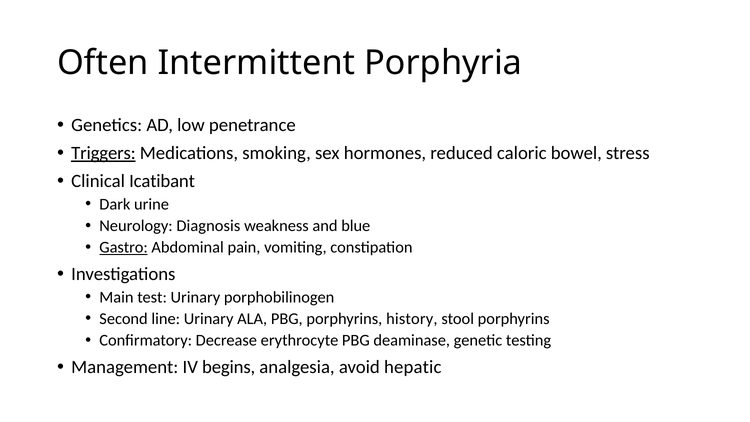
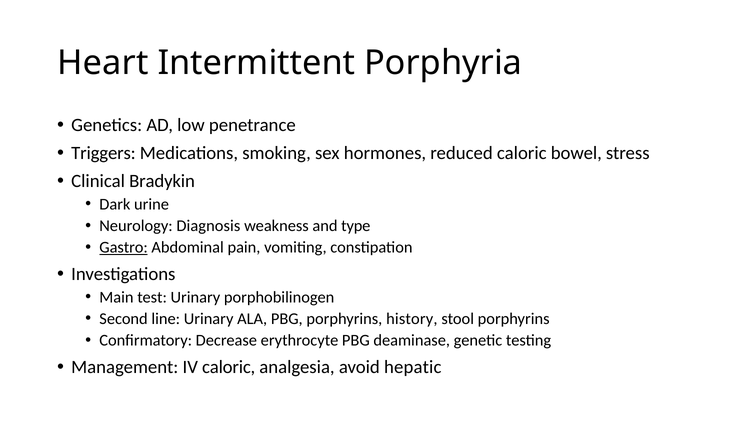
Often: Often -> Heart
Triggers underline: present -> none
Icatibant: Icatibant -> Bradykin
blue: blue -> type
IV begins: begins -> caloric
